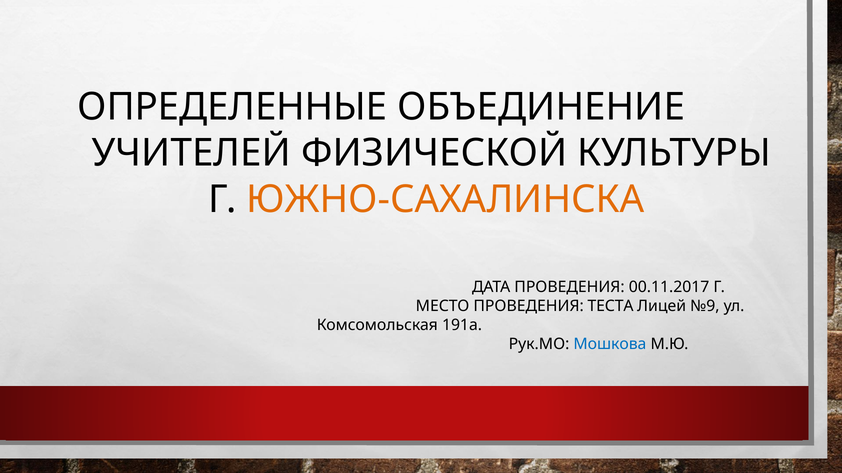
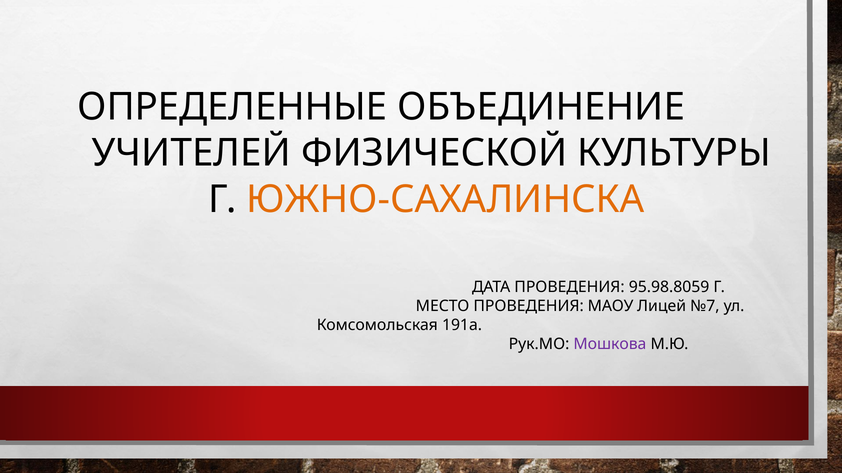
00.11.2017: 00.11.2017 -> 95.98.8059
ТЕСТА: ТЕСТА -> МАОУ
№9: №9 -> №7
Мошкова colour: blue -> purple
